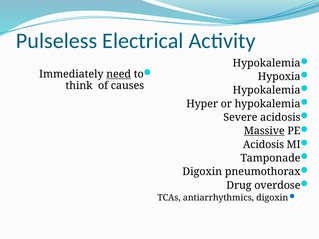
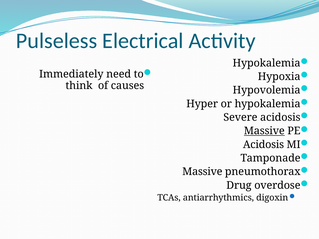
need underline: present -> none
Hypokalemia at (267, 90): Hypokalemia -> Hypovolemia
Digoxin at (202, 172): Digoxin -> Massive
